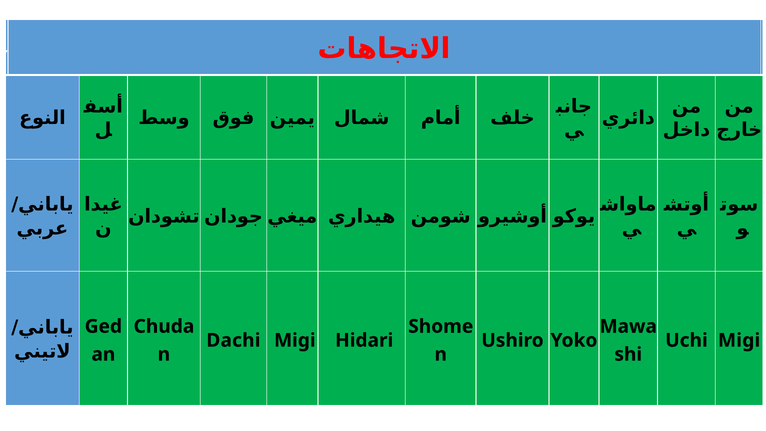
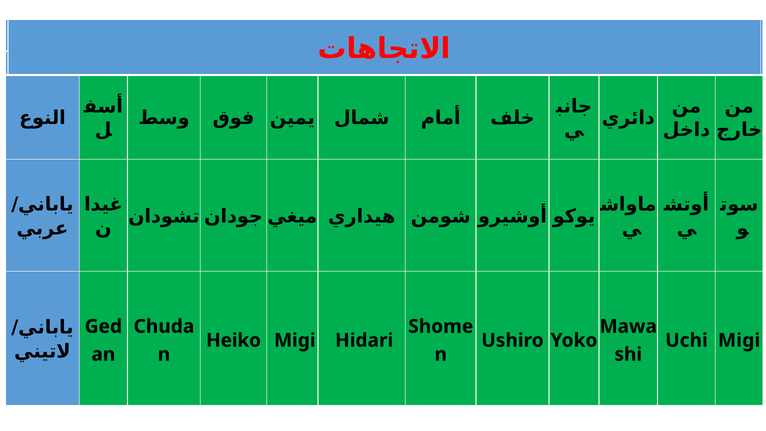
Dachi: Dachi -> Heiko
